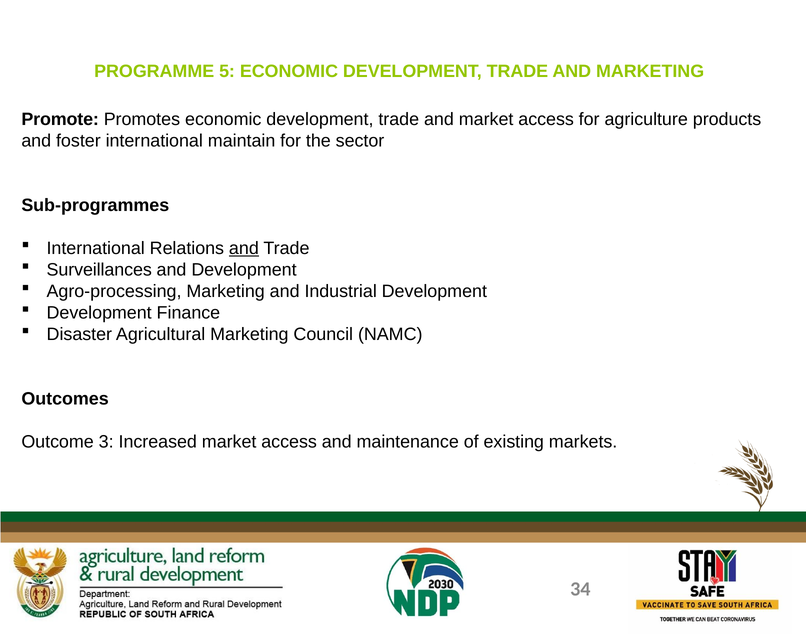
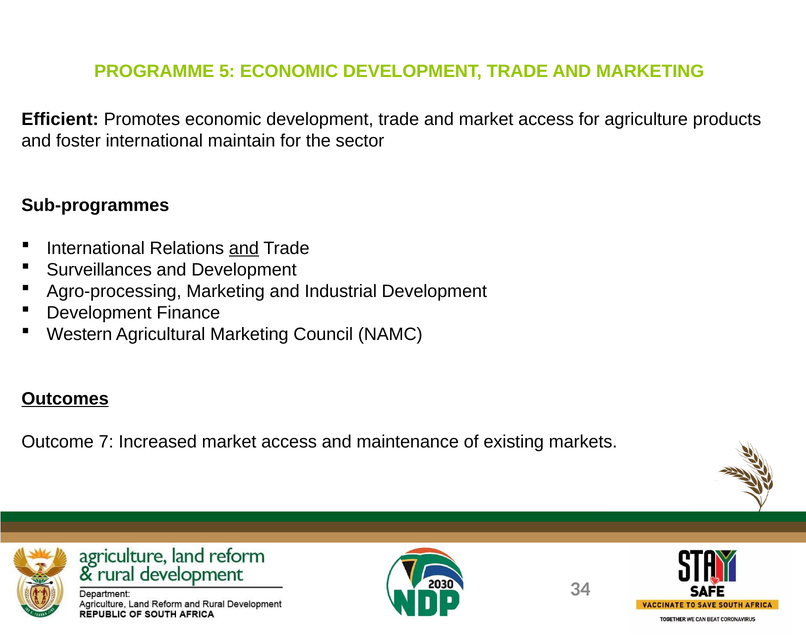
Promote: Promote -> Efficient
Disaster: Disaster -> Western
Outcomes underline: none -> present
3: 3 -> 7
